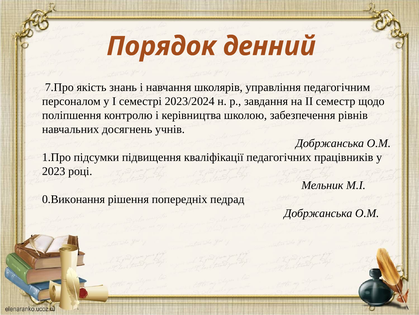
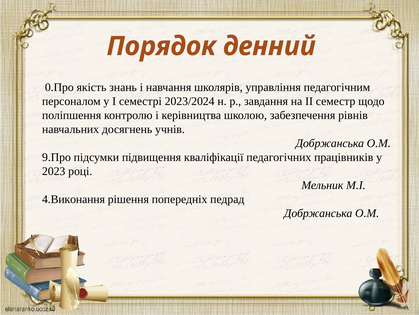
7.Про: 7.Про -> 0.Про
1.Про: 1.Про -> 9.Про
0.Виконання: 0.Виконання -> 4.Виконання
